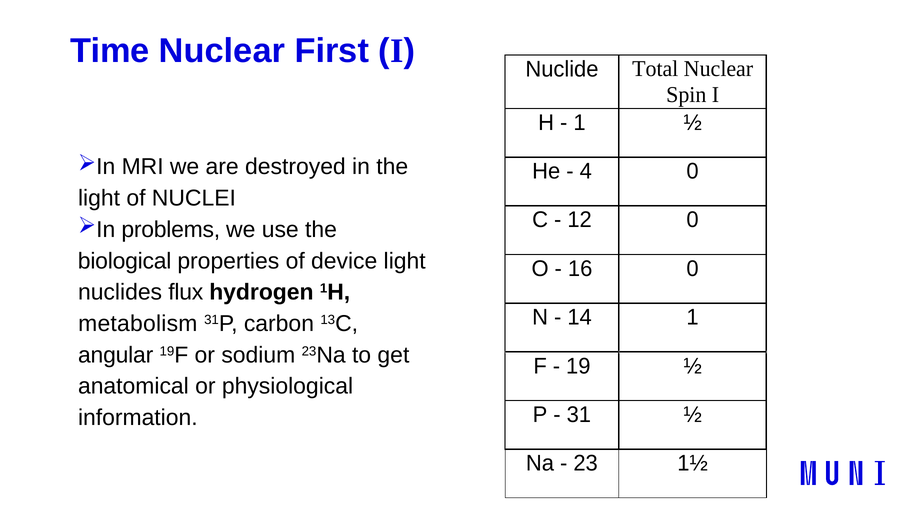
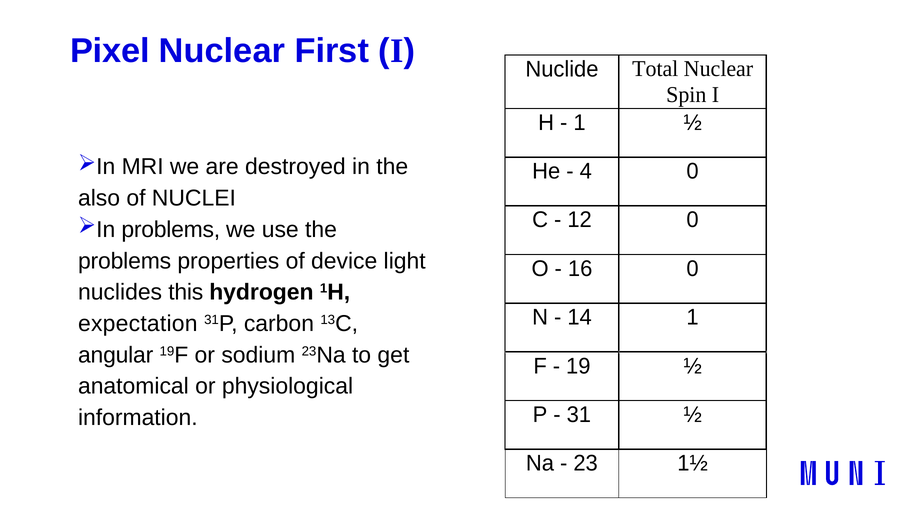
Time: Time -> Pixel
light at (99, 198): light -> also
biological at (125, 261): biological -> problems
flux: flux -> this
metabolism: metabolism -> expectation
